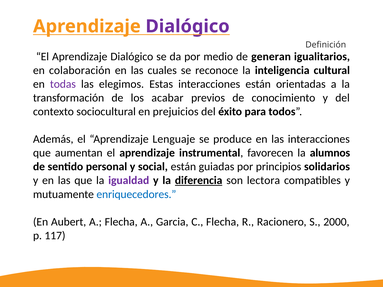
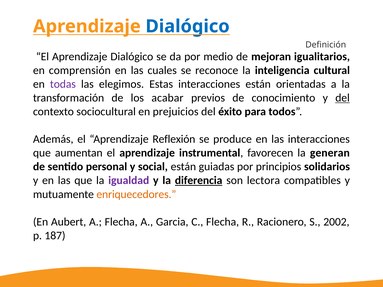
Dialógico at (188, 26) colour: purple -> blue
generan: generan -> mejoran
colaboración: colaboración -> comprensión
del at (343, 98) underline: none -> present
Lenguaje: Lenguaje -> Reflexión
alumnos: alumnos -> generan
enriquecedores colour: blue -> orange
2000: 2000 -> 2002
117: 117 -> 187
